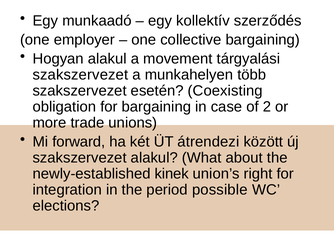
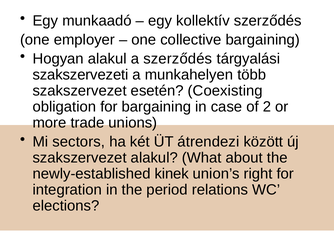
a movement: movement -> szerződés
szakszervezet at (80, 75): szakszervezet -> szakszervezeti
forward: forward -> sectors
possible: possible -> relations
